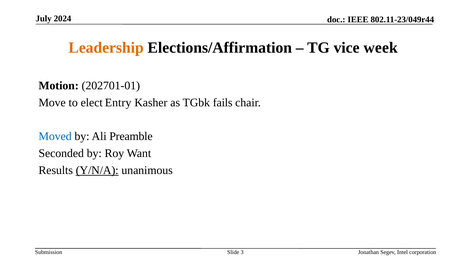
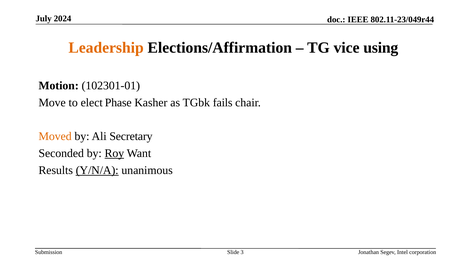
week: week -> using
202701-01: 202701-01 -> 102301-01
Entry: Entry -> Phase
Moved colour: blue -> orange
Preamble: Preamble -> Secretary
Roy underline: none -> present
